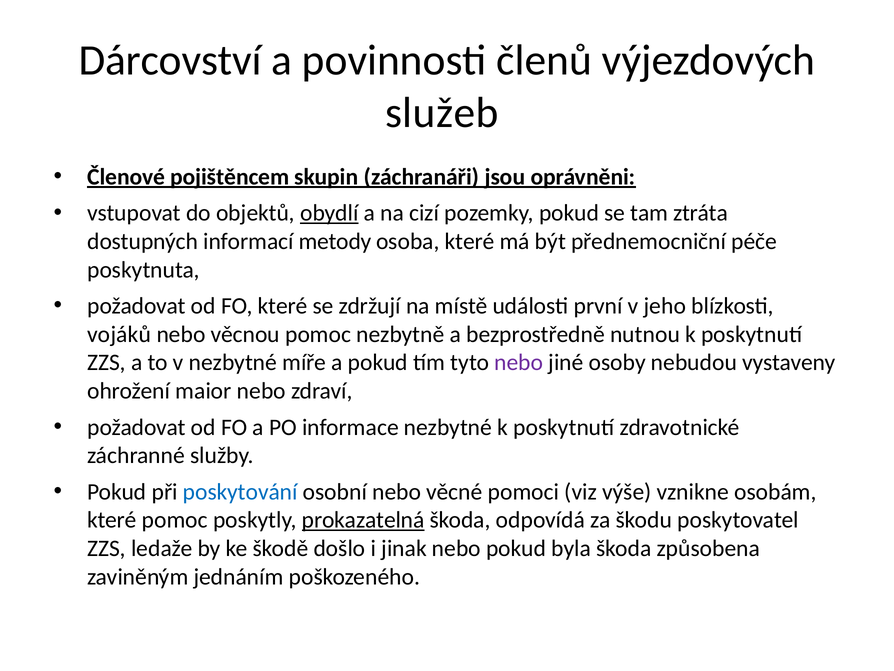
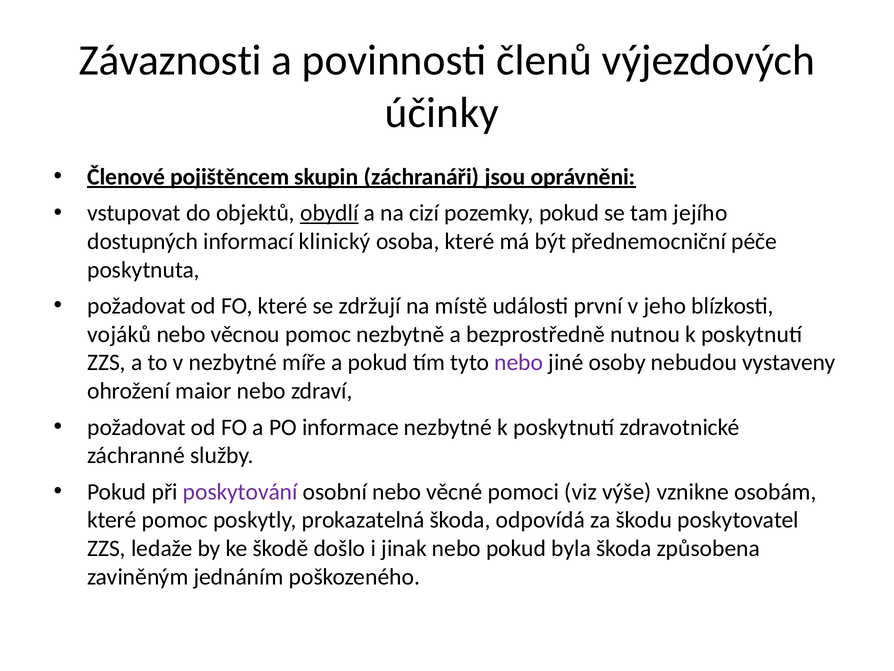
Dárcovství: Dárcovství -> Závaznosti
služeb: služeb -> účinky
ztráta: ztráta -> jejího
metody: metody -> klinický
poskytování colour: blue -> purple
prokazatelná underline: present -> none
